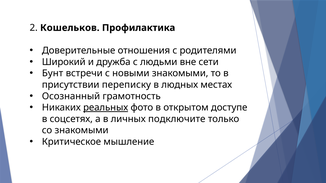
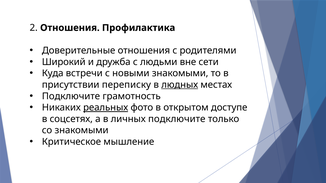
2 Кошельков: Кошельков -> Отношения
Бунт: Бунт -> Куда
людных underline: none -> present
Осознанный at (71, 96): Осознанный -> Подключите
